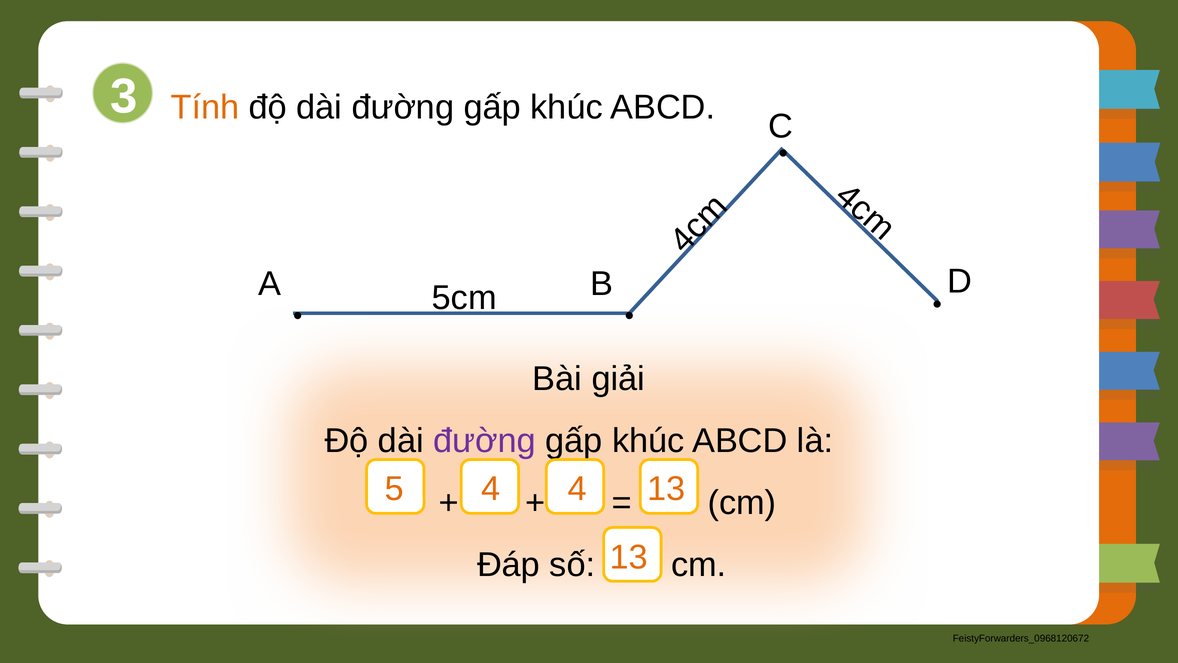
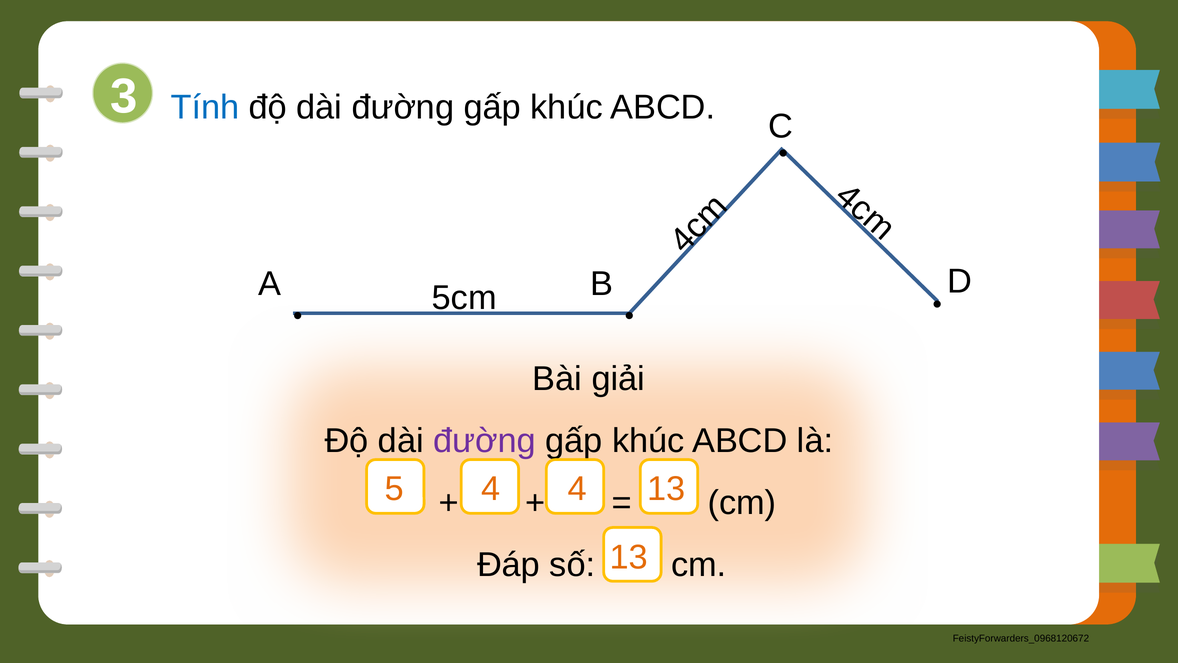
Tính colour: orange -> blue
